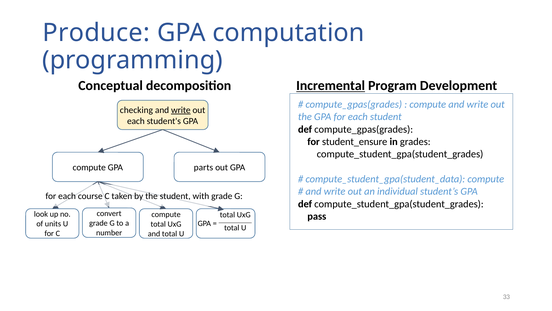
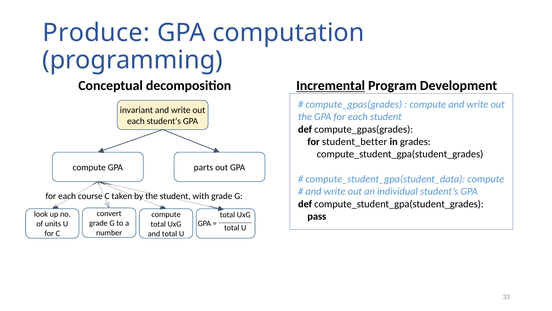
checking: checking -> invariant
write at (181, 110) underline: present -> none
student_ensure: student_ensure -> student_better
